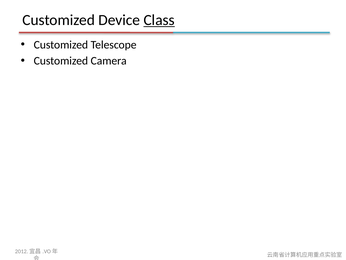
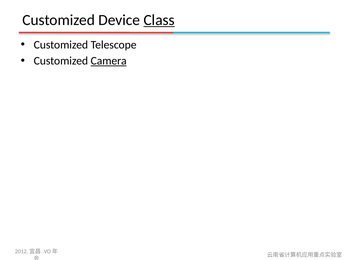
Camera underline: none -> present
